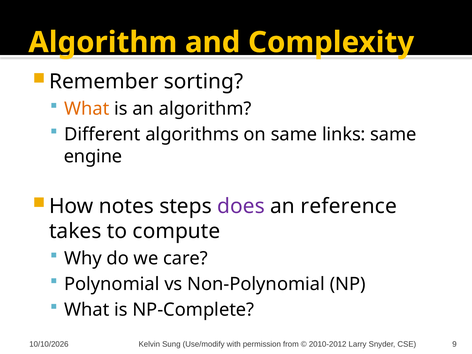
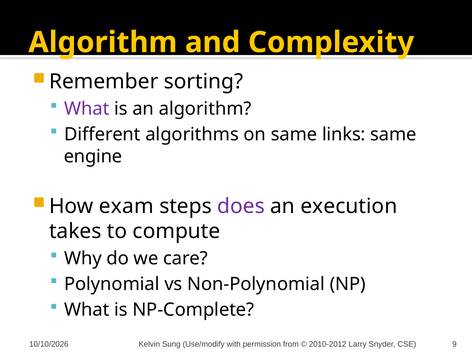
What at (87, 109) colour: orange -> purple
notes: notes -> exam
reference: reference -> execution
